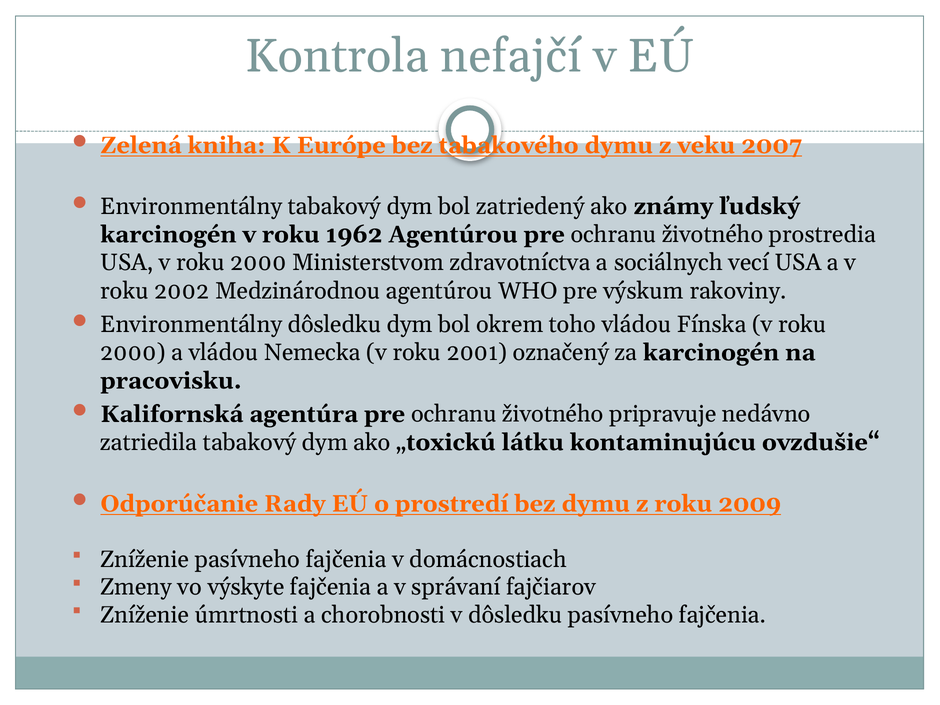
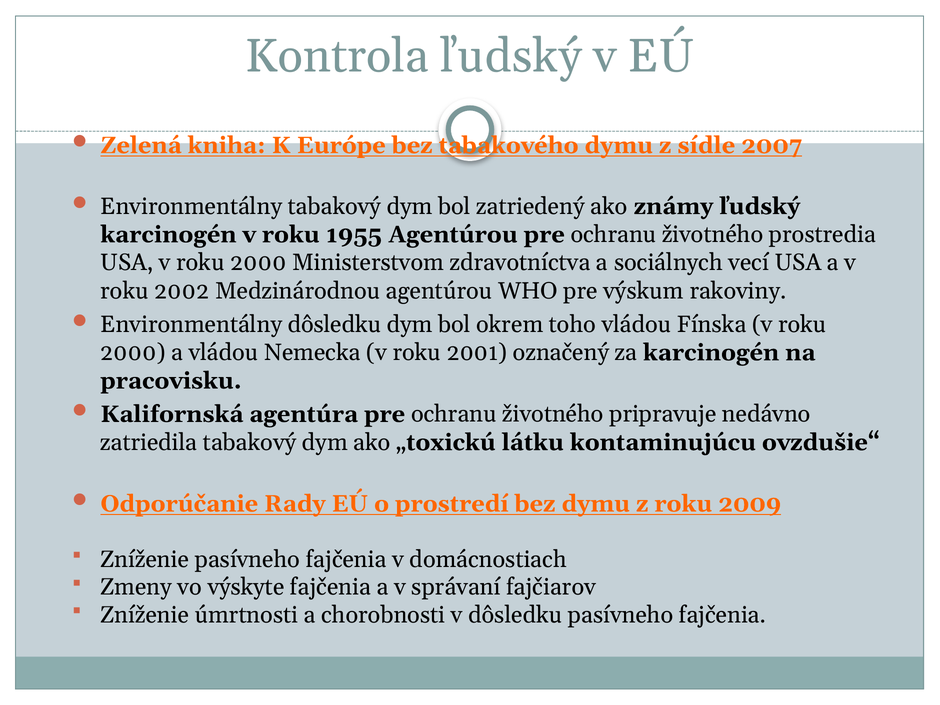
Kontrola nefajčí: nefajčí -> ľudský
veku: veku -> sídle
1962: 1962 -> 1955
